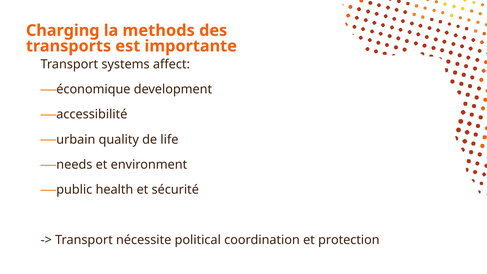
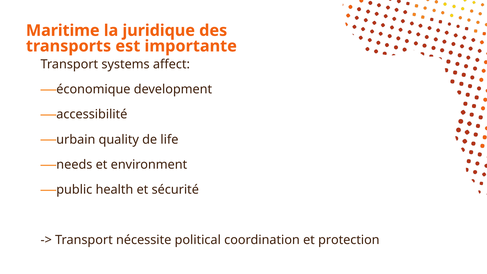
Charging: Charging -> Maritime
methods: methods -> juridique
